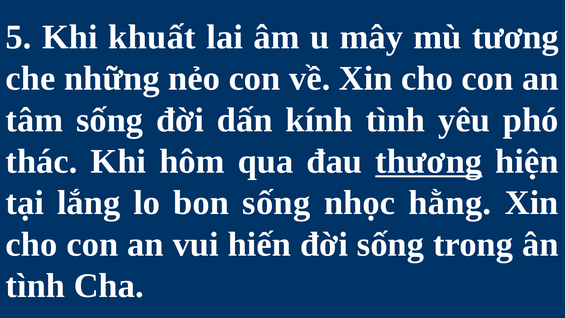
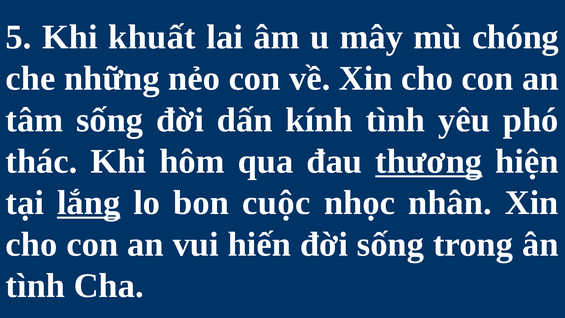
tương: tương -> chóng
lắng underline: none -> present
bon sống: sống -> cuộc
hằng: hằng -> nhân
